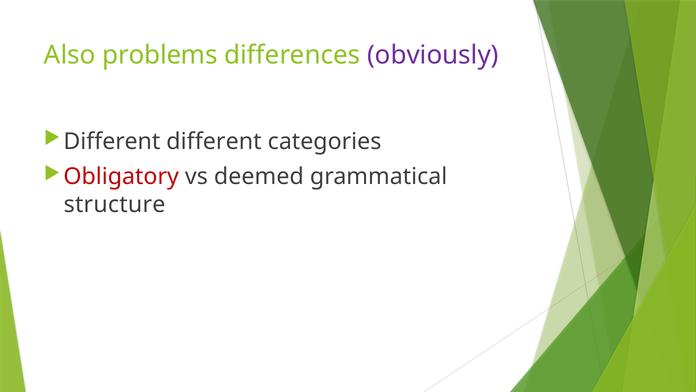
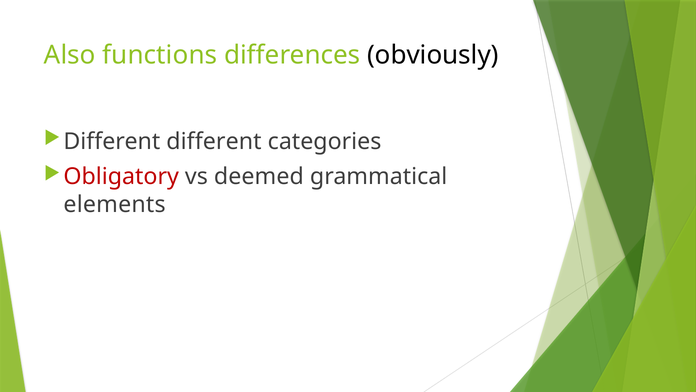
problems: problems -> functions
obviously colour: purple -> black
structure: structure -> elements
